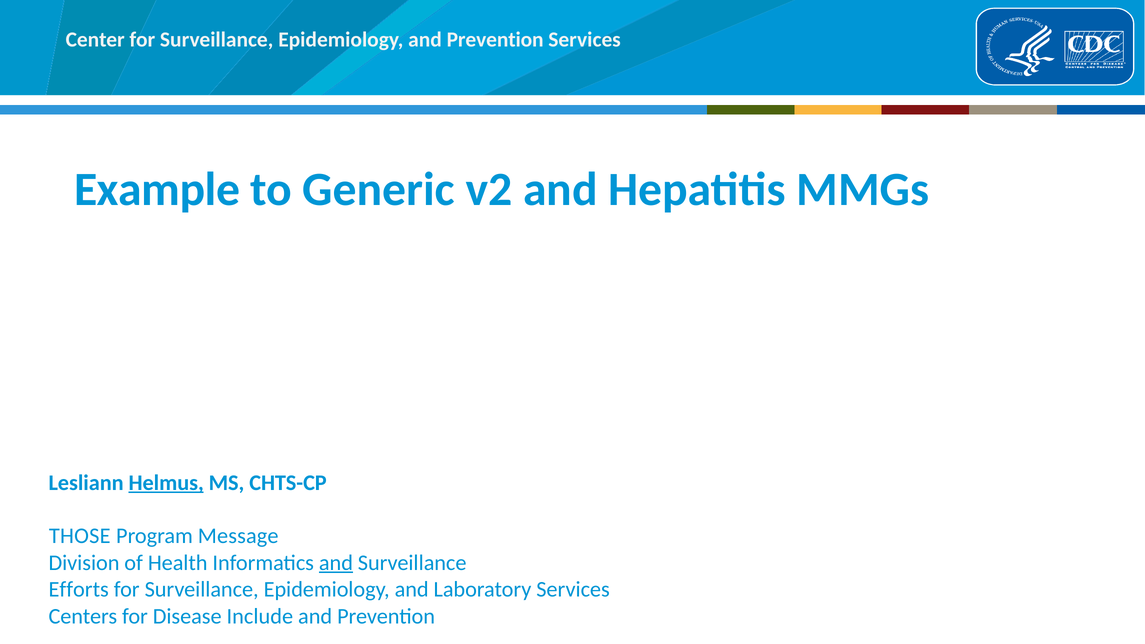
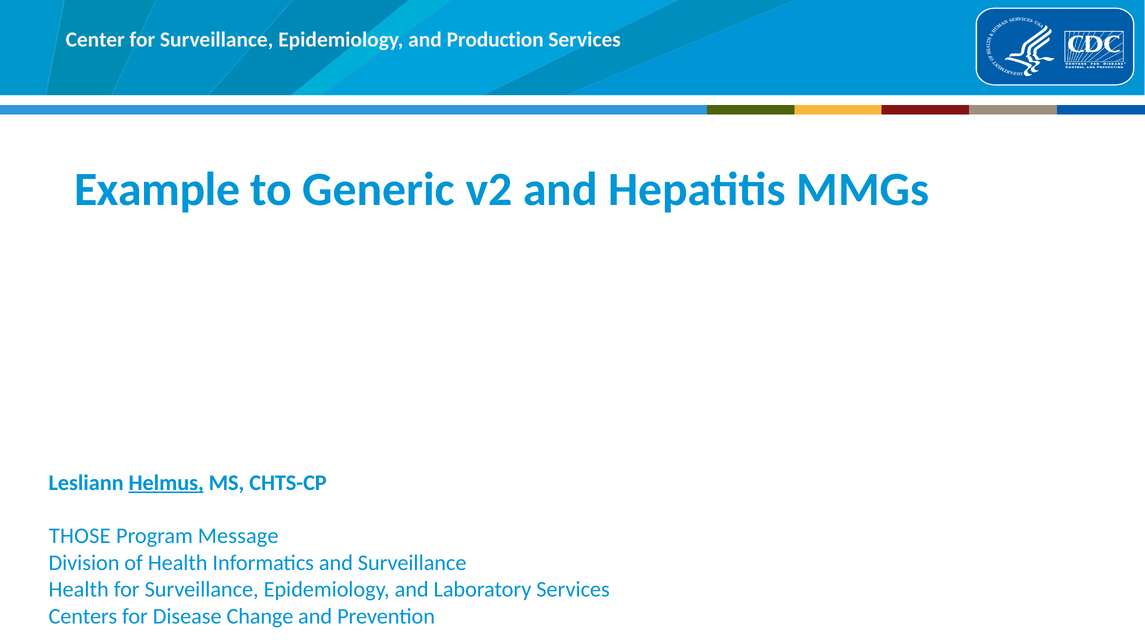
Epidemiology and Prevention: Prevention -> Production
and at (336, 563) underline: present -> none
Efforts at (79, 590): Efforts -> Health
Include: Include -> Change
